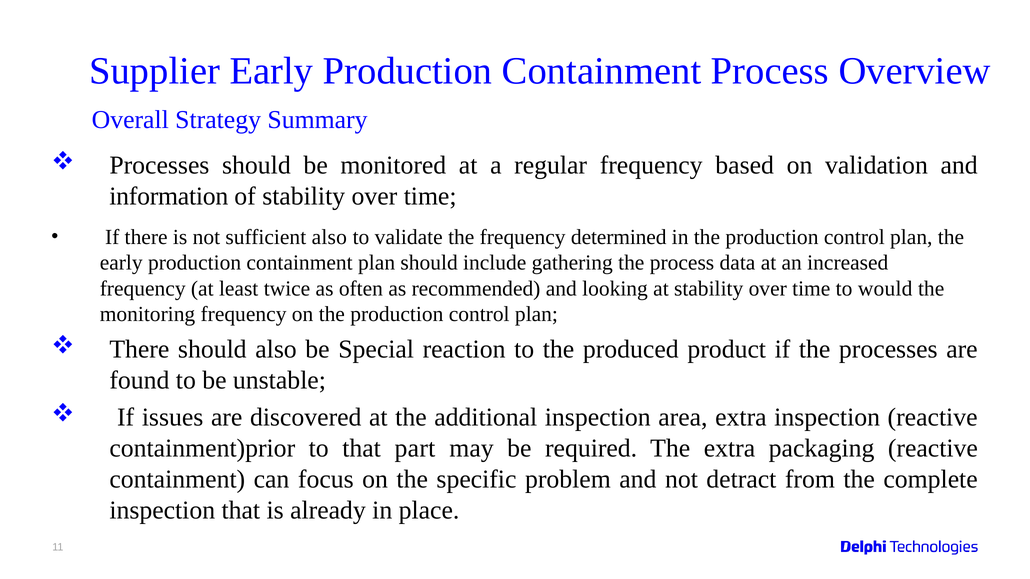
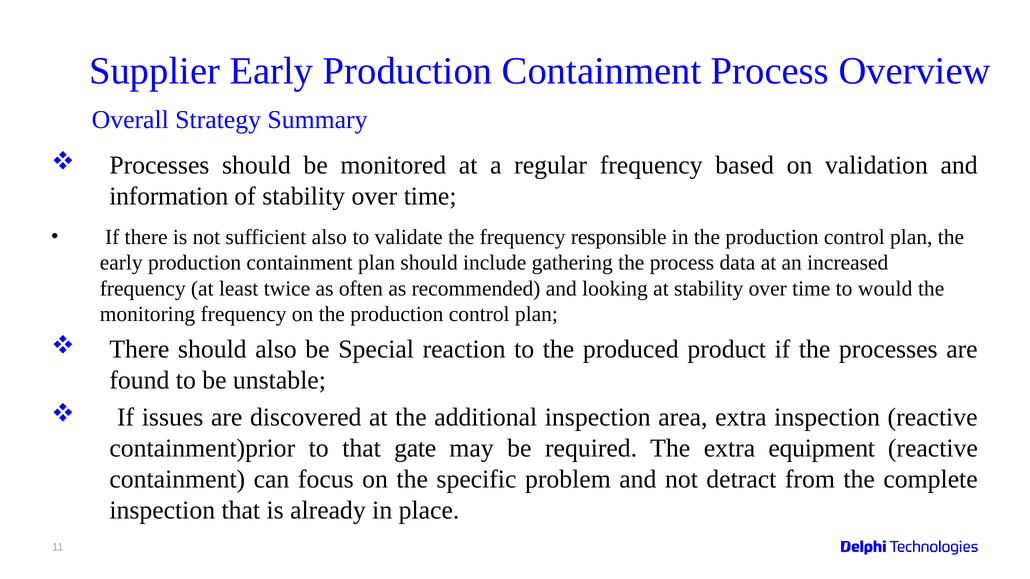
determined: determined -> responsible
part: part -> gate
packaging: packaging -> equipment
